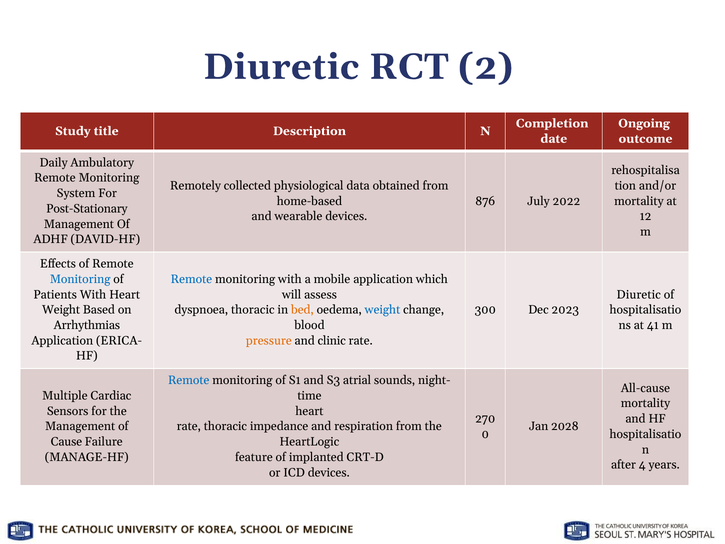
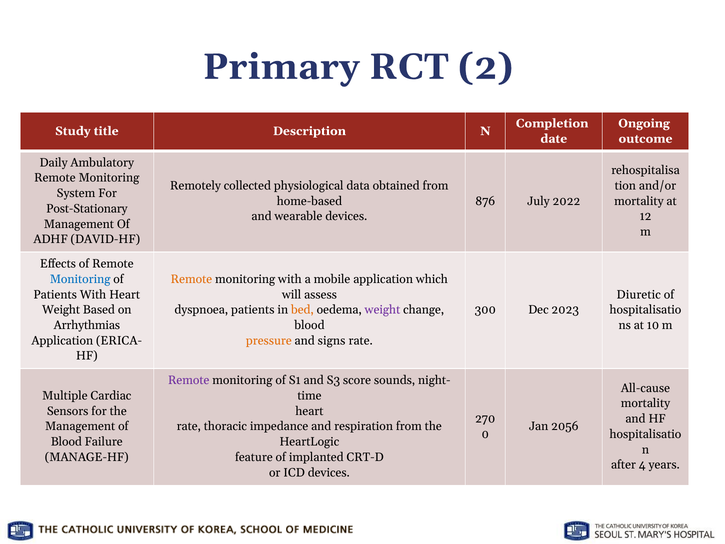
Diuretic at (281, 67): Diuretic -> Primary
Remote at (191, 279) colour: blue -> orange
dyspnoea thoracic: thoracic -> patients
weight at (383, 310) colour: blue -> purple
41: 41 -> 10
clinic: clinic -> signs
Remote at (189, 380) colour: blue -> purple
atrial: atrial -> score
2028: 2028 -> 2056
Cause at (66, 442): Cause -> Blood
